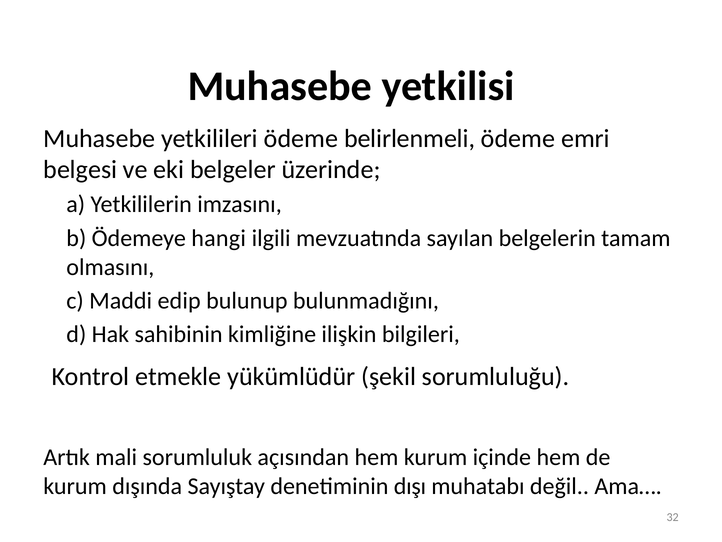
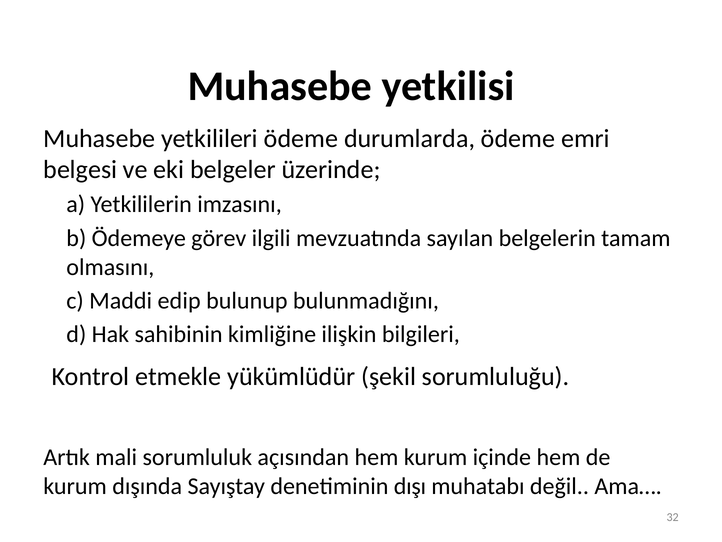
belirlenmeli: belirlenmeli -> durumlarda
hangi: hangi -> görev
